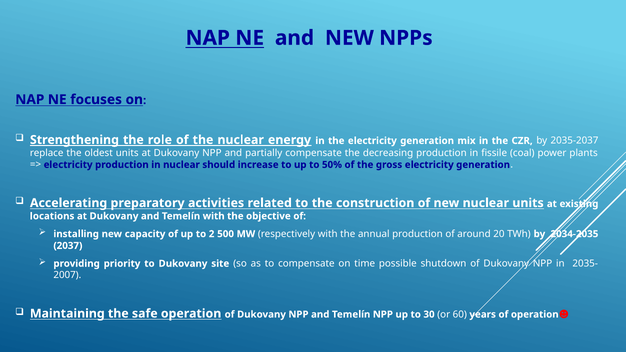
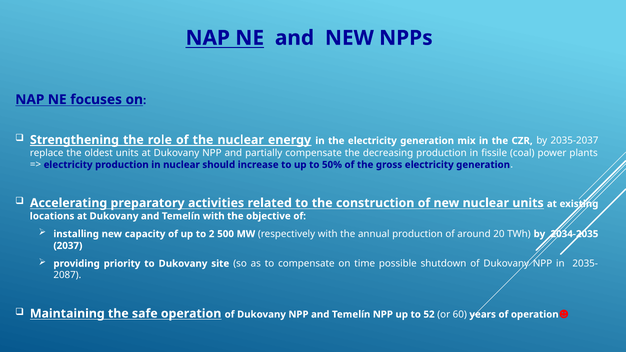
2007: 2007 -> 2087
30: 30 -> 52
